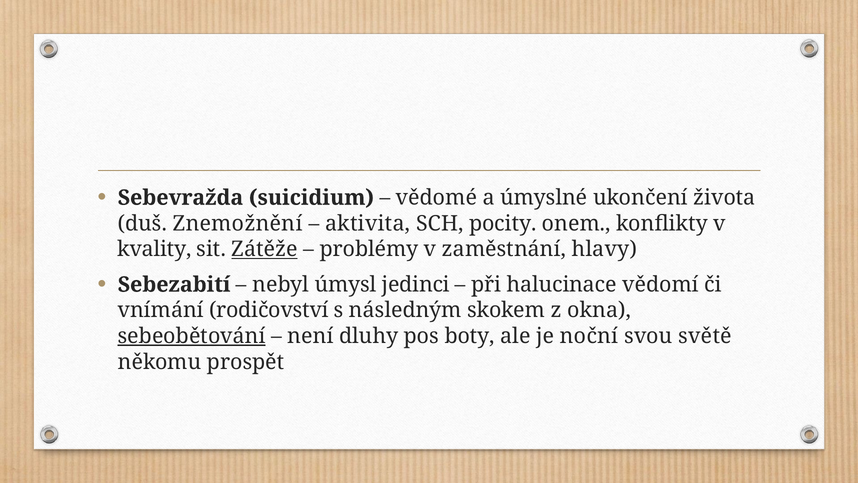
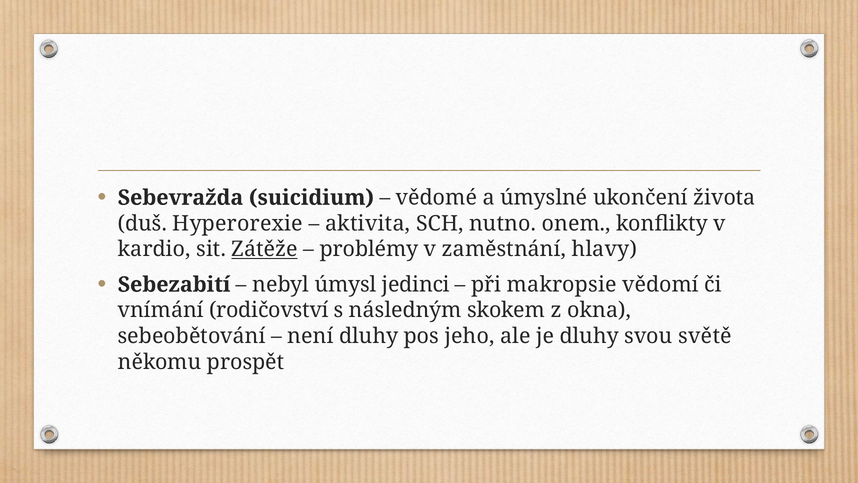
Znemožnění: Znemožnění -> Hyperorexie
pocity: pocity -> nutno
kvality: kvality -> kardio
halucinace: halucinace -> makropsie
sebeobětování underline: present -> none
boty: boty -> jeho
je noční: noční -> dluhy
